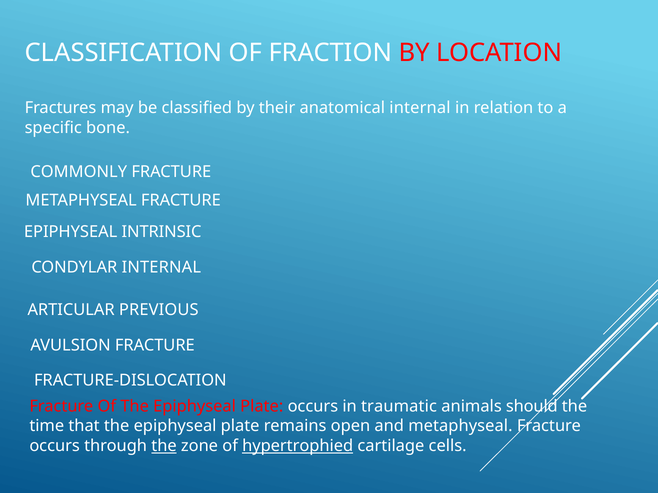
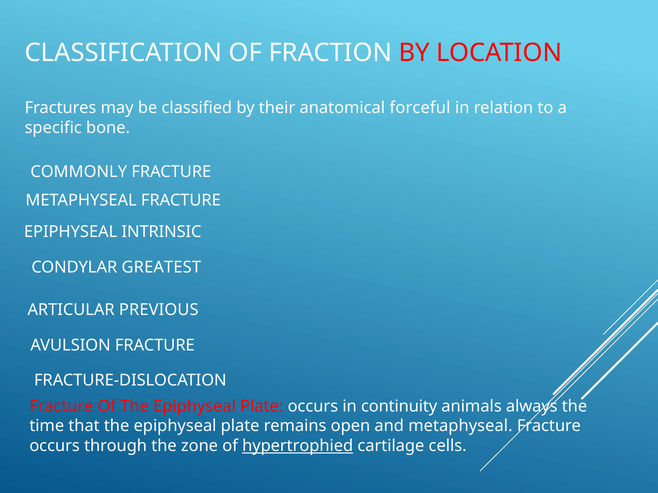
anatomical internal: internal -> forceful
CONDYLAR INTERNAL: INTERNAL -> GREATEST
traumatic: traumatic -> continuity
should: should -> always
the at (164, 446) underline: present -> none
